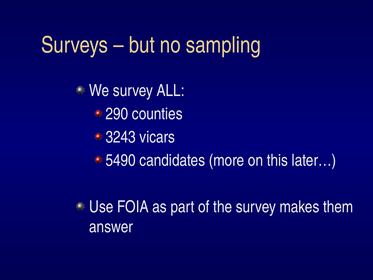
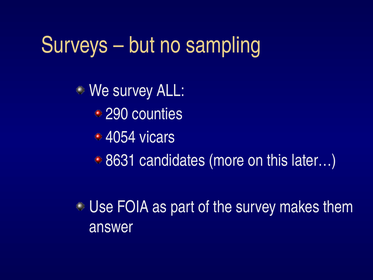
3243: 3243 -> 4054
5490: 5490 -> 8631
